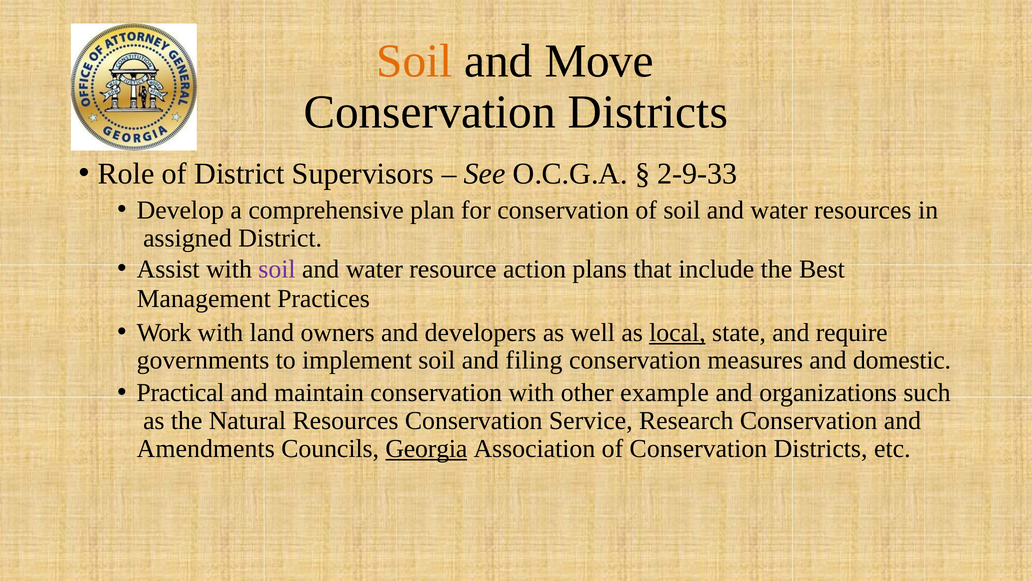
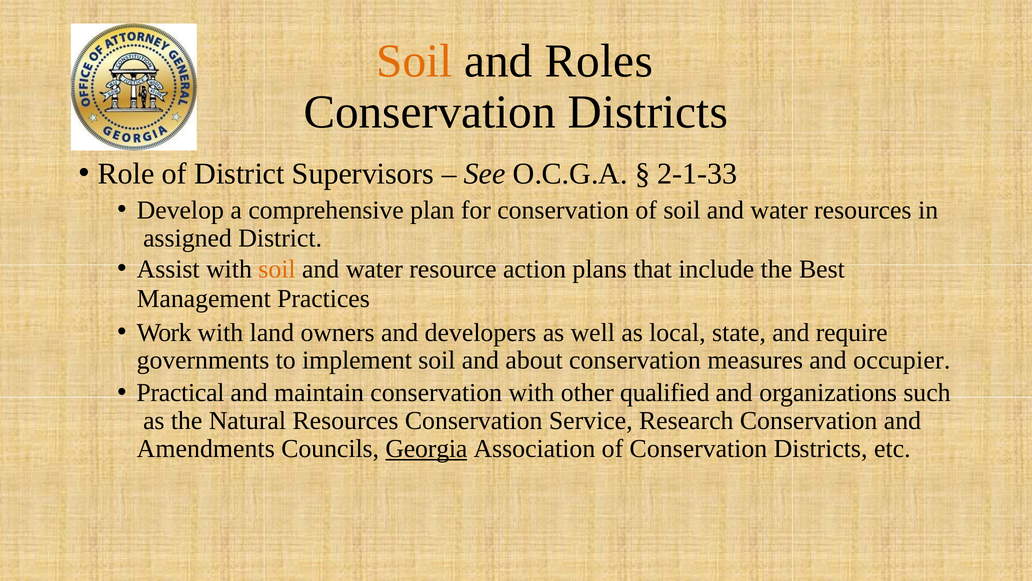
Move: Move -> Roles
2-9-33: 2-9-33 -> 2-1-33
soil at (277, 269) colour: purple -> orange
local underline: present -> none
filing: filing -> about
domestic: domestic -> occupier
example: example -> qualified
